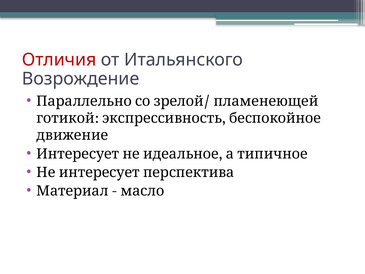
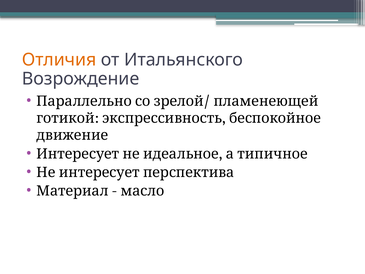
Отличия colour: red -> orange
